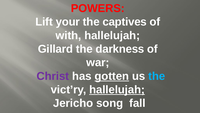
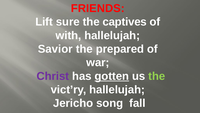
POWERS: POWERS -> FRIENDS
your: your -> sure
Gillard: Gillard -> Savior
darkness: darkness -> prepared
the at (157, 76) colour: light blue -> light green
hallelujah at (117, 89) underline: present -> none
